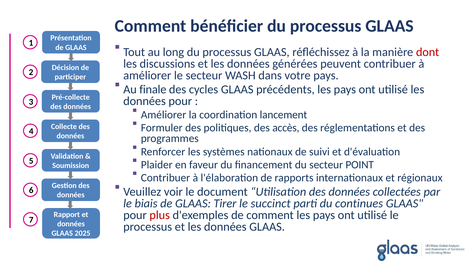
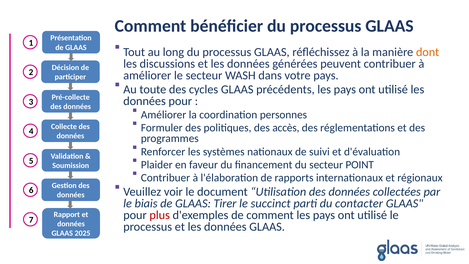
dont colour: red -> orange
finale: finale -> toute
lancement: lancement -> personnes
continues: continues -> contacter
